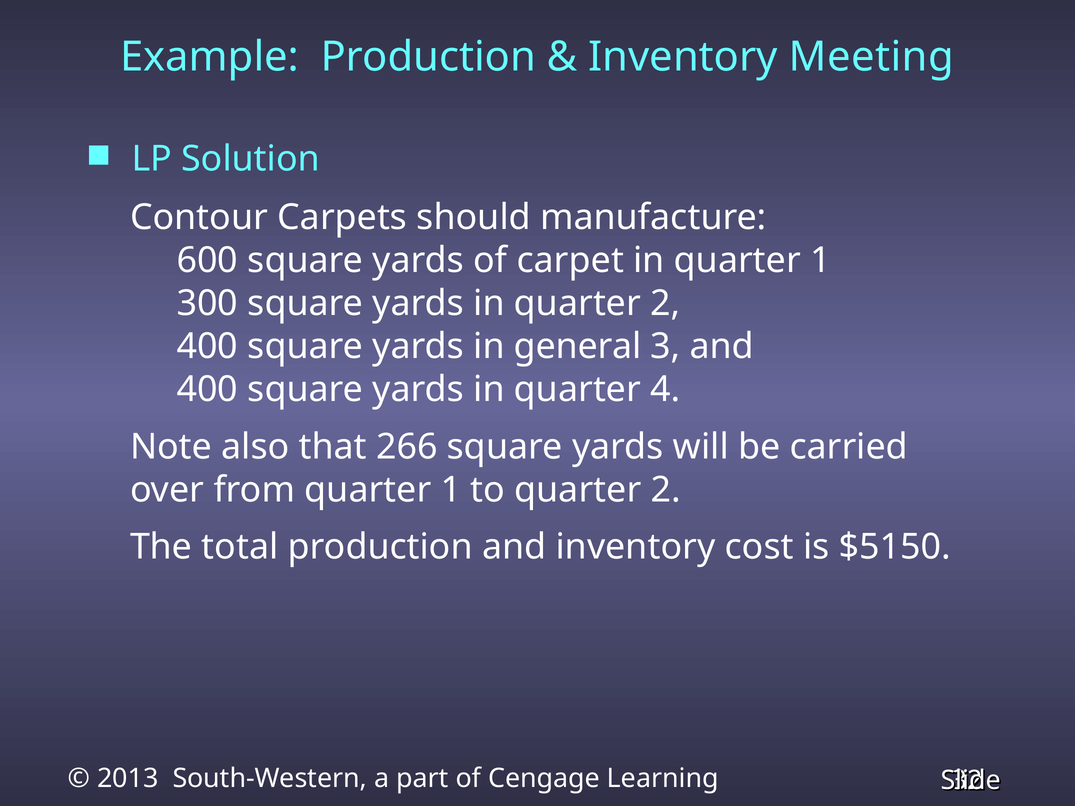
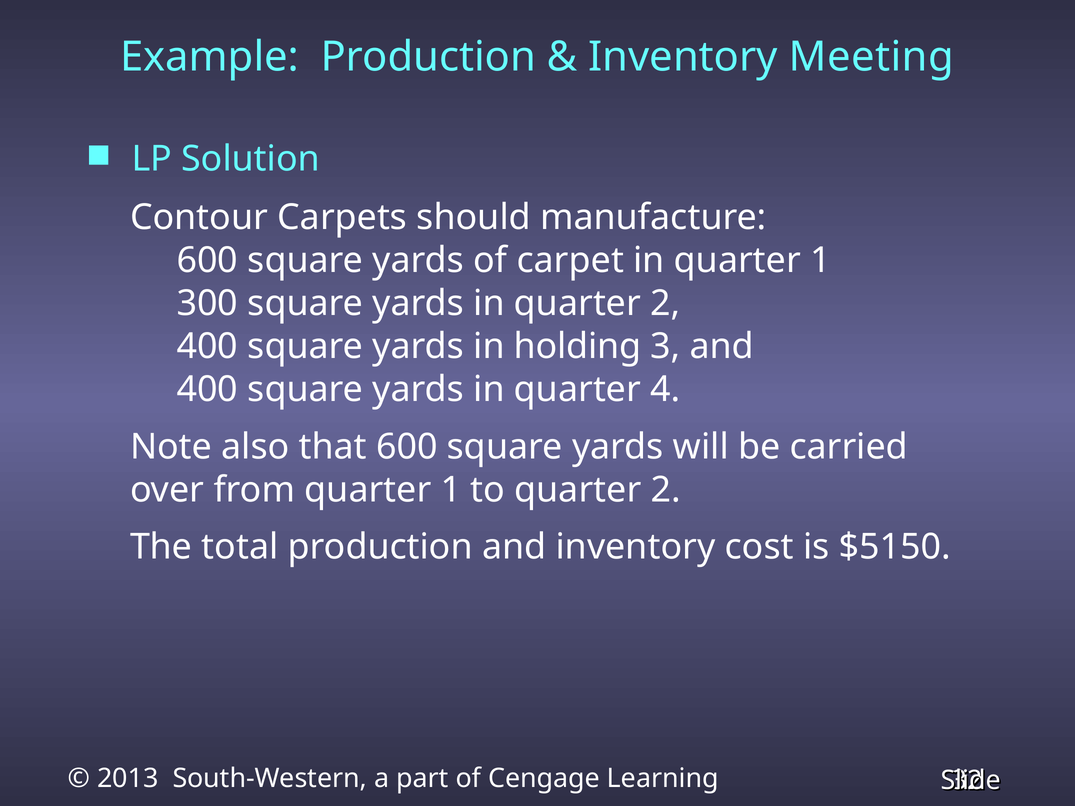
general: general -> holding
that 266: 266 -> 600
